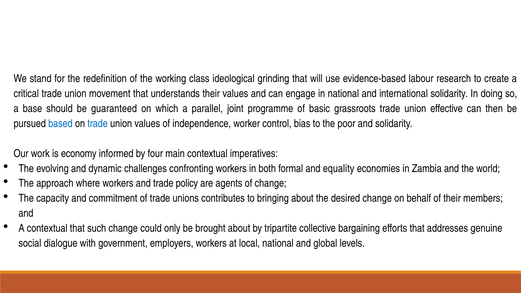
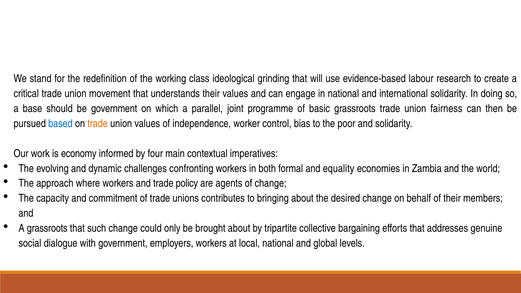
be guaranteed: guaranteed -> government
effective: effective -> fairness
trade at (98, 124) colour: blue -> orange
A contextual: contextual -> grassroots
